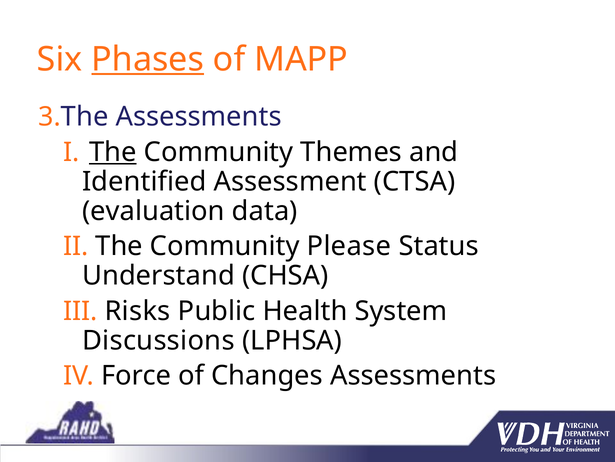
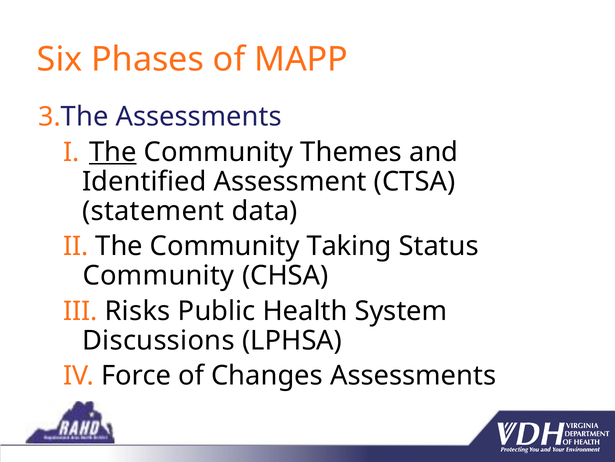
Phases underline: present -> none
evaluation: evaluation -> statement
Please: Please -> Taking
Understand at (159, 275): Understand -> Community
